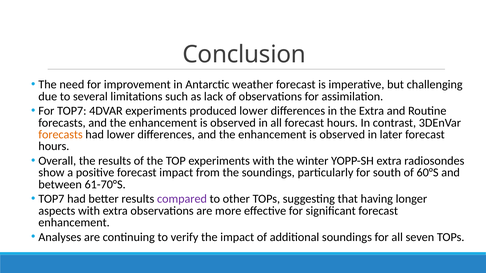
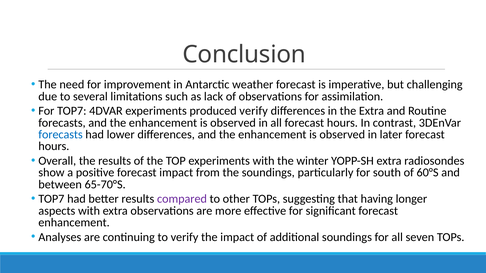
produced lower: lower -> verify
forecasts at (61, 135) colour: orange -> blue
61-70°S: 61-70°S -> 65-70°S
